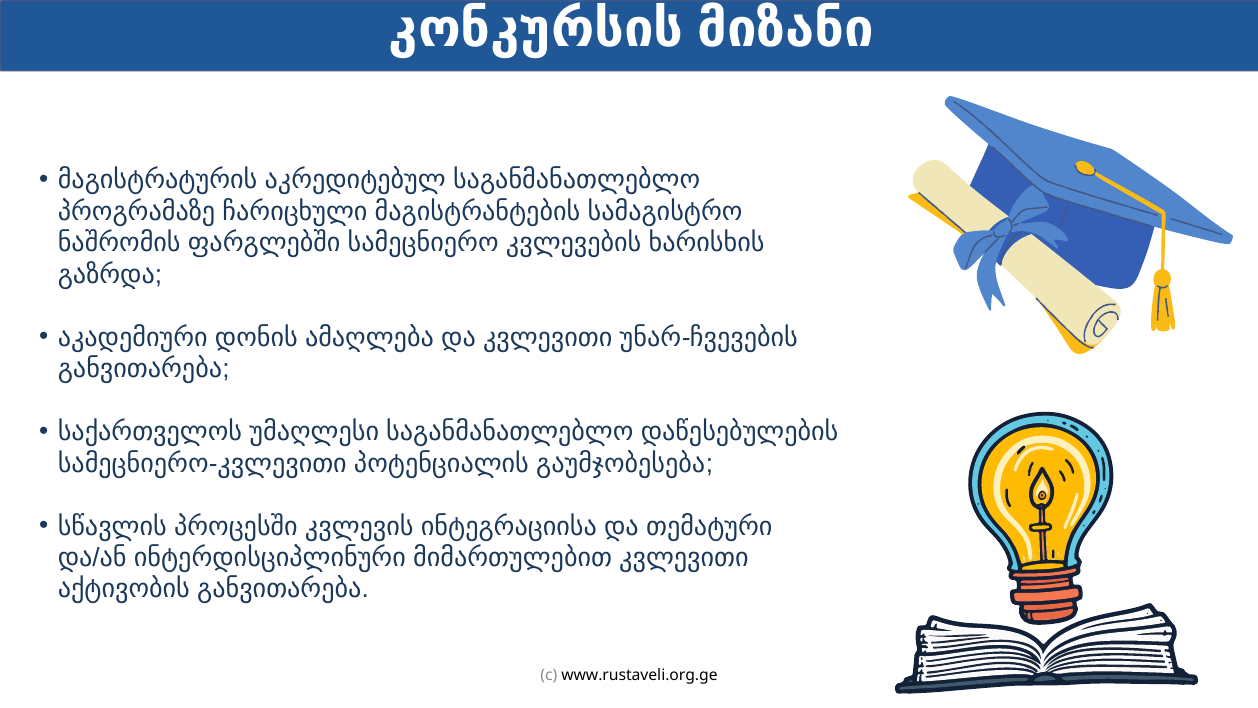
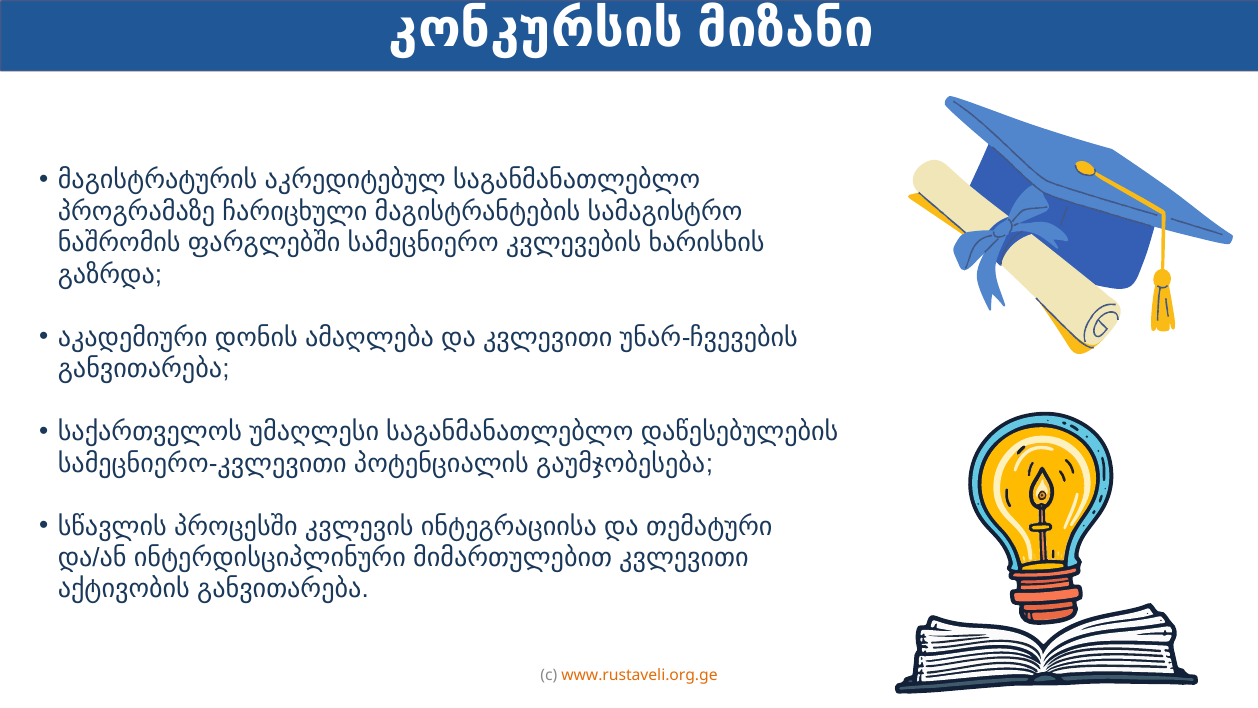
www.rustaveli.org.ge colour: black -> orange
